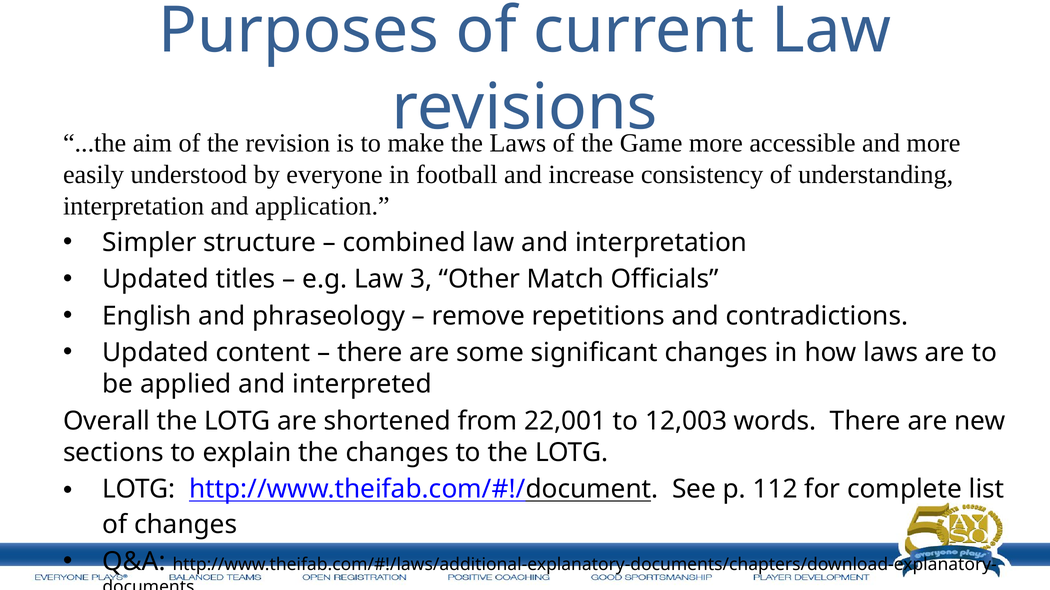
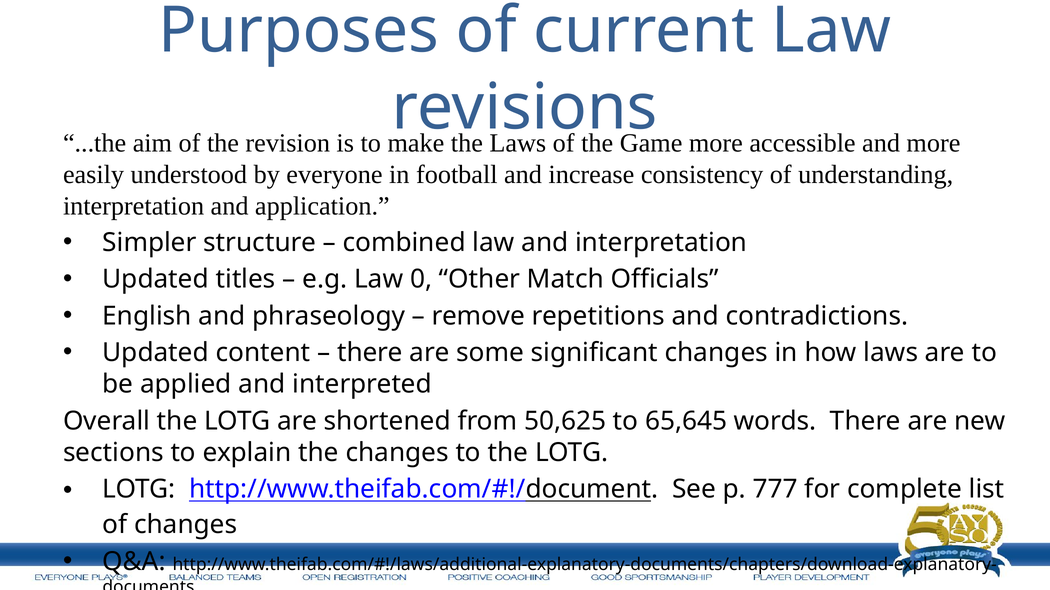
3: 3 -> 0
22,001: 22,001 -> 50,625
12,003: 12,003 -> 65,645
112: 112 -> 777
